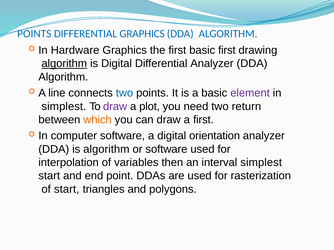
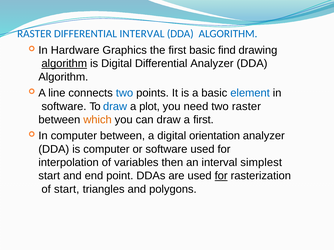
POINTS at (34, 34): POINTS -> RASTER
DIFFERENTIAL GRAPHICS: GRAPHICS -> INTERVAL
basic first: first -> find
element colour: purple -> blue
simplest at (64, 107): simplest -> software
draw at (115, 107) colour: purple -> blue
two return: return -> raster
computer software: software -> between
is algorithm: algorithm -> computer
for at (221, 176) underline: none -> present
